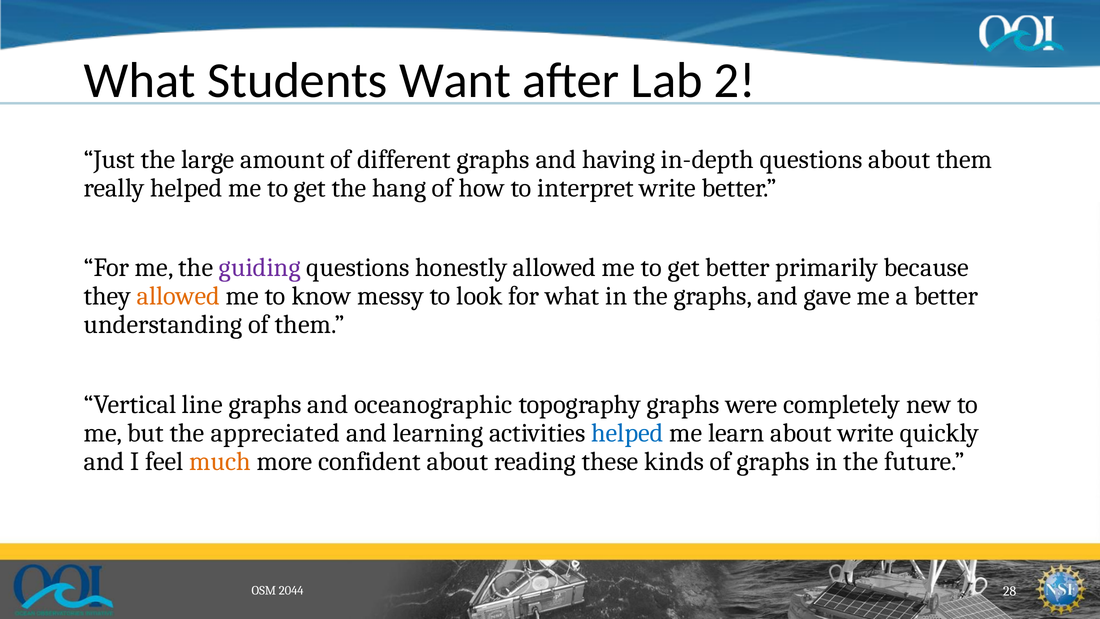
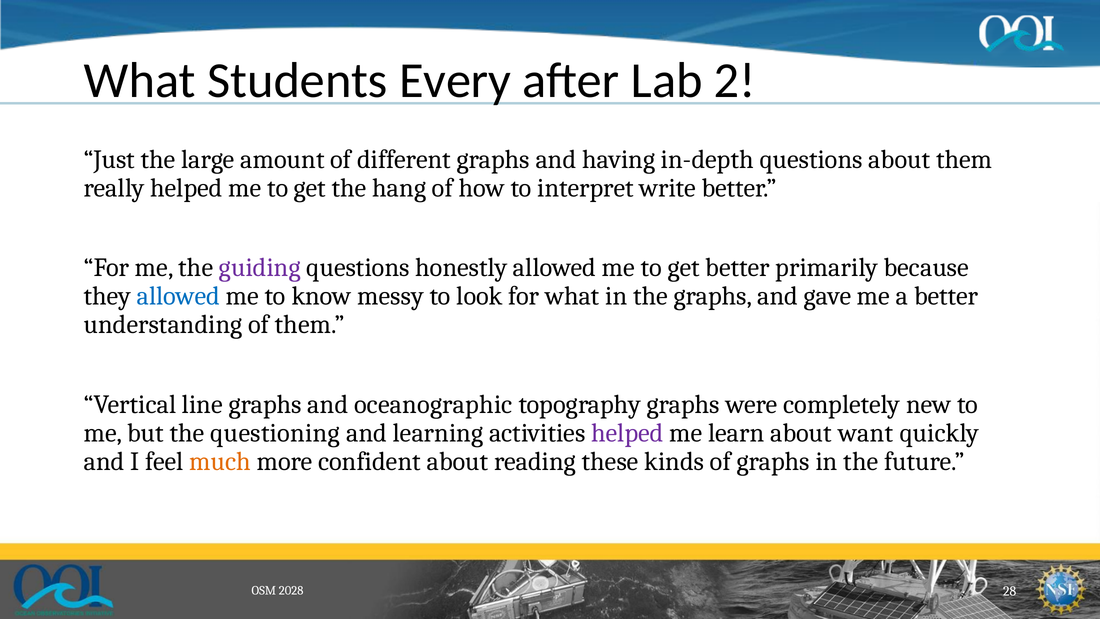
Want: Want -> Every
allowed at (179, 296) colour: orange -> blue
appreciated: appreciated -> questioning
helped at (627, 433) colour: blue -> purple
about write: write -> want
2044: 2044 -> 2028
